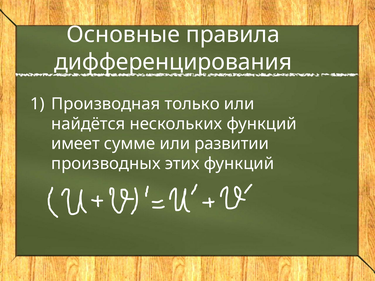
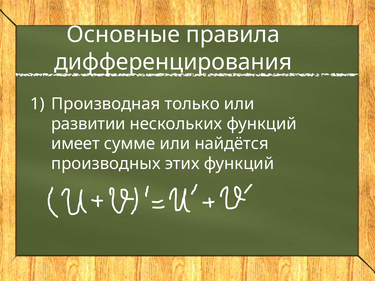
найдётся: найдётся -> развитии
развитии: развитии -> найдётся
